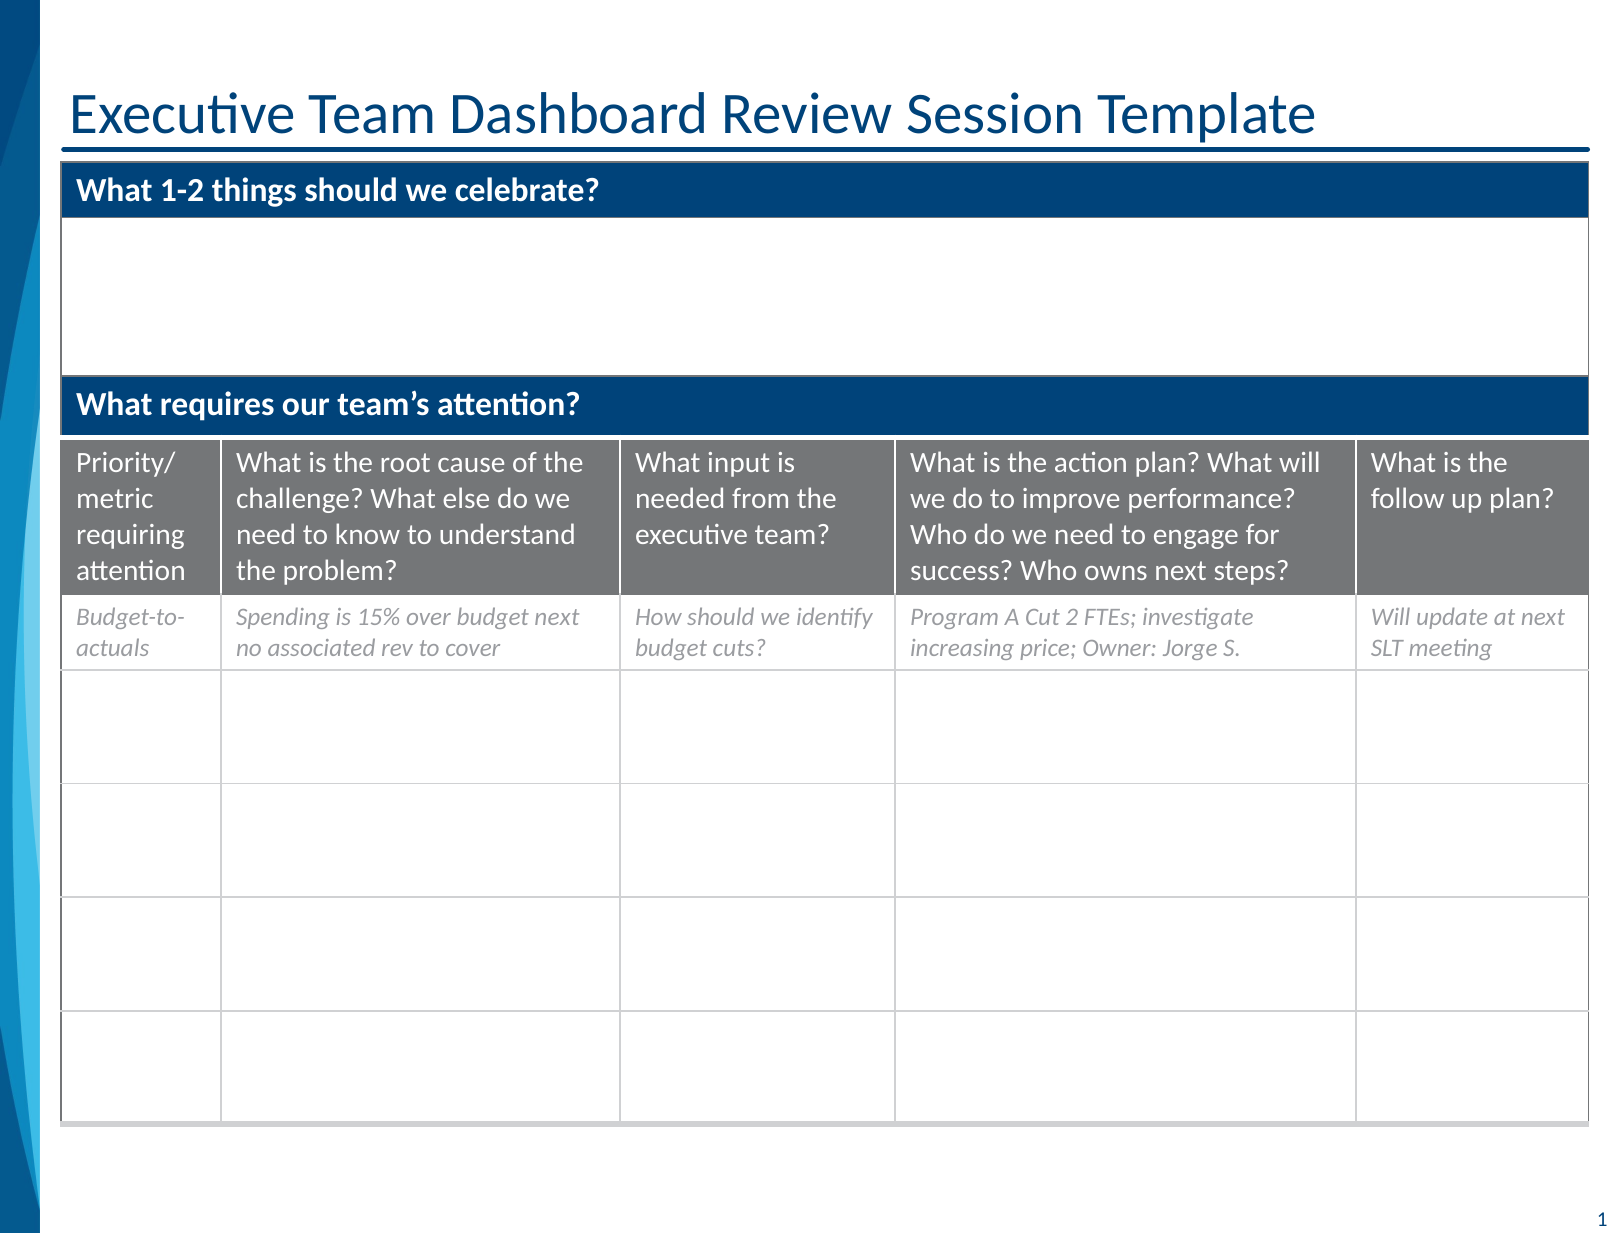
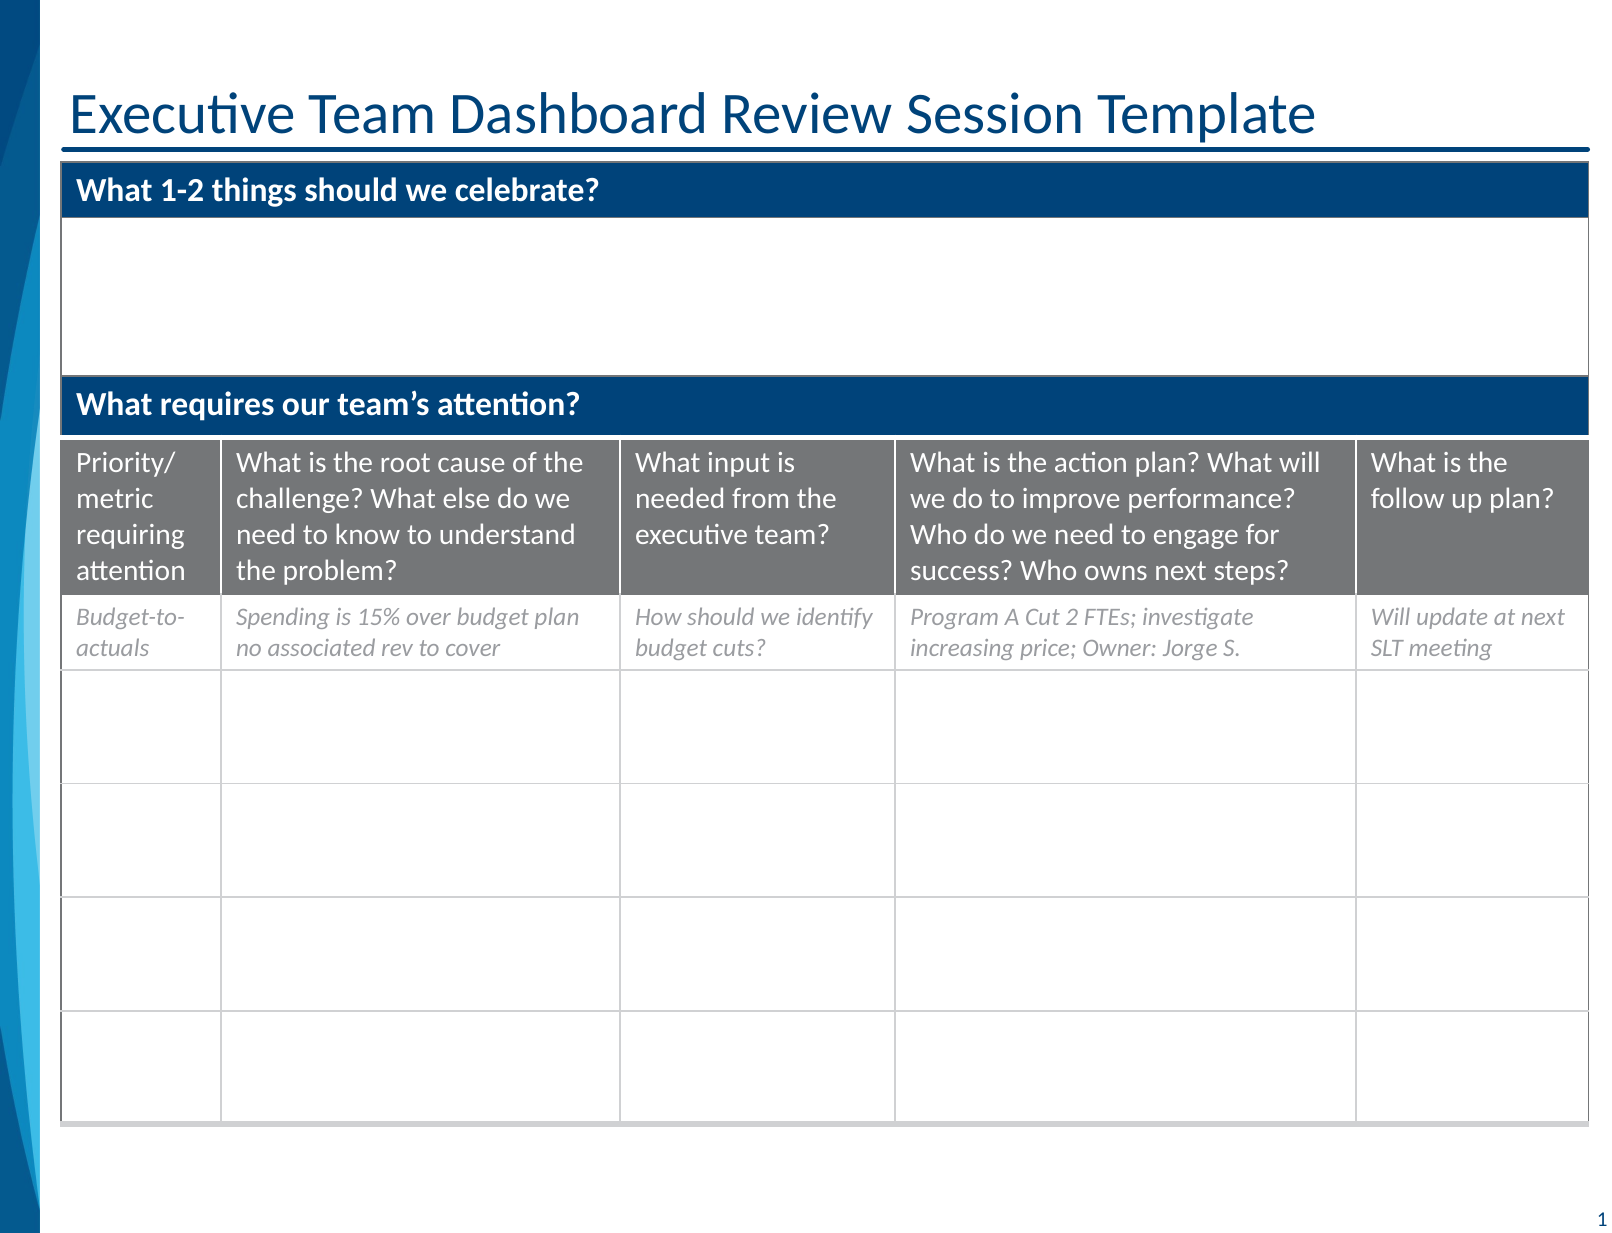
budget next: next -> plan
